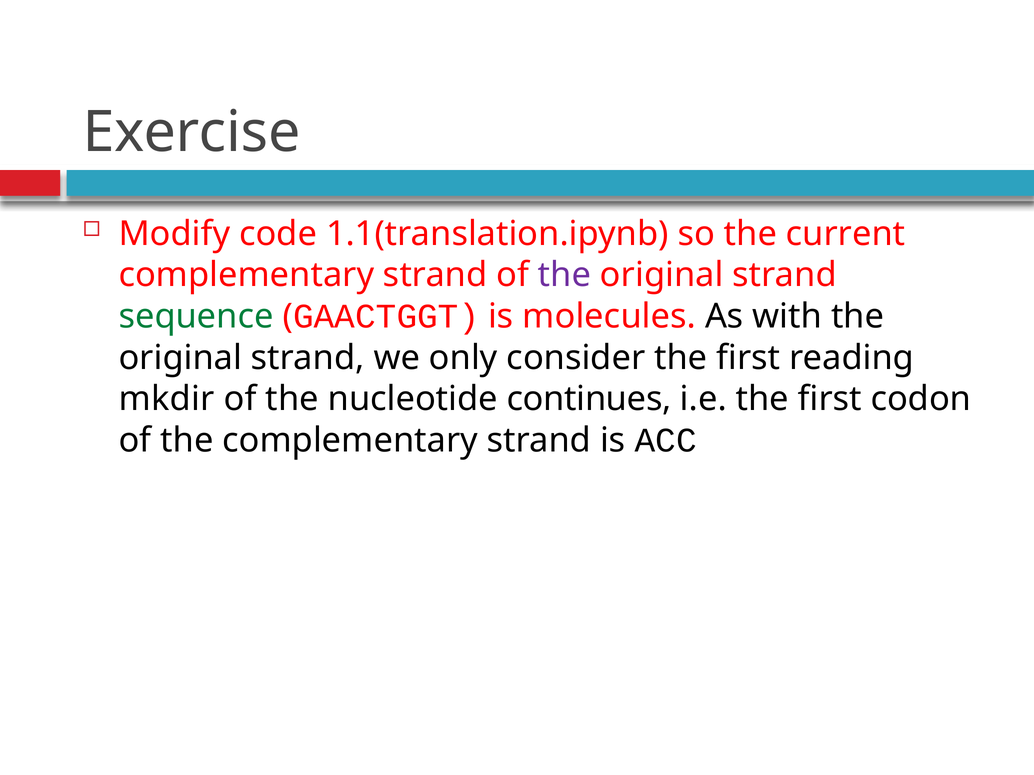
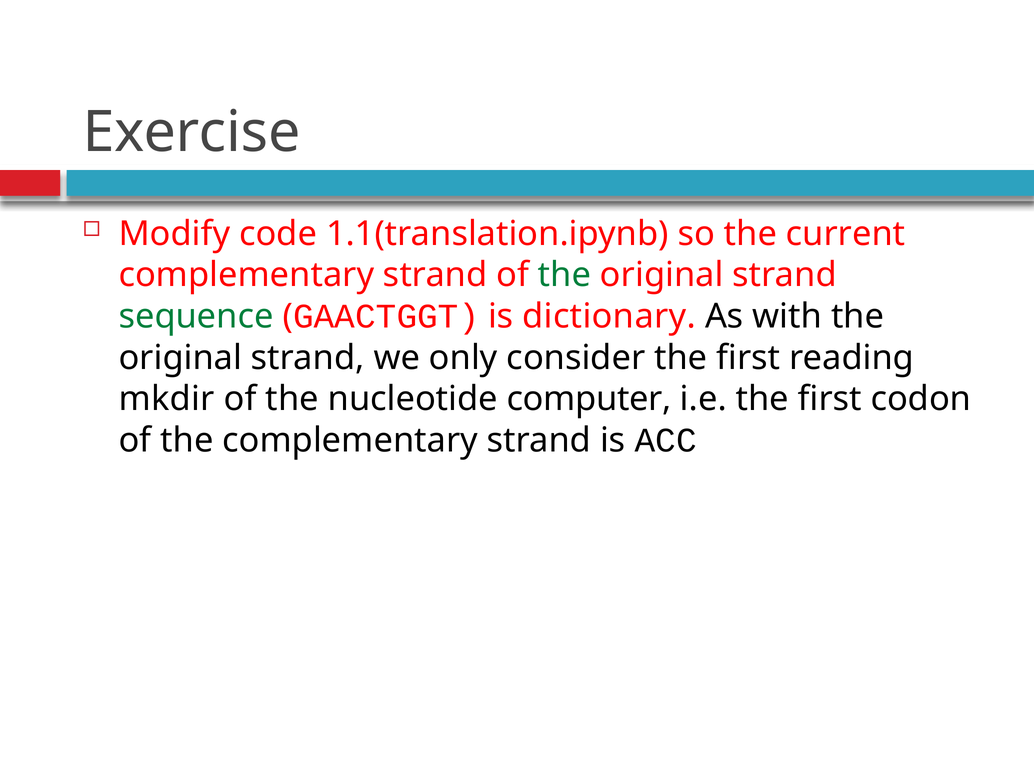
the at (565, 275) colour: purple -> green
molecules: molecules -> dictionary
continues: continues -> computer
